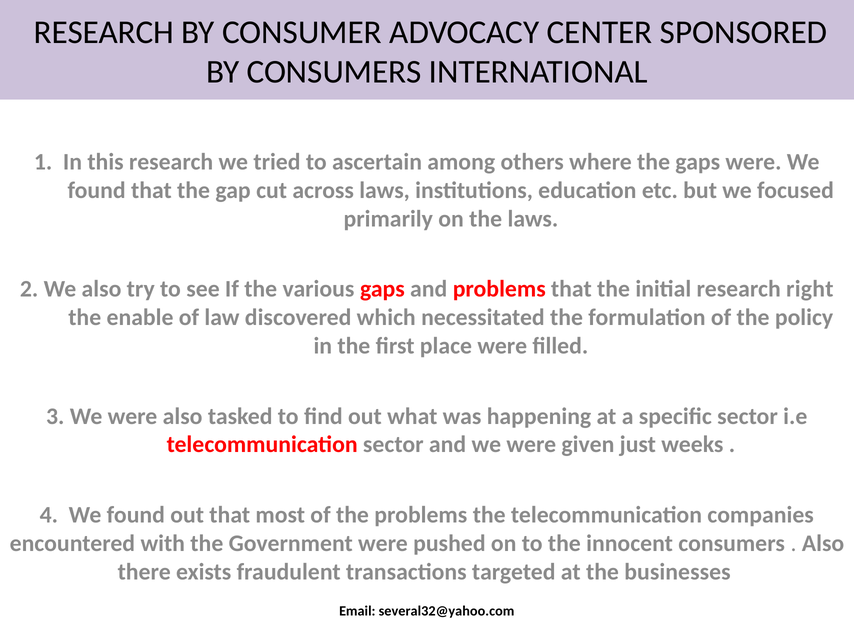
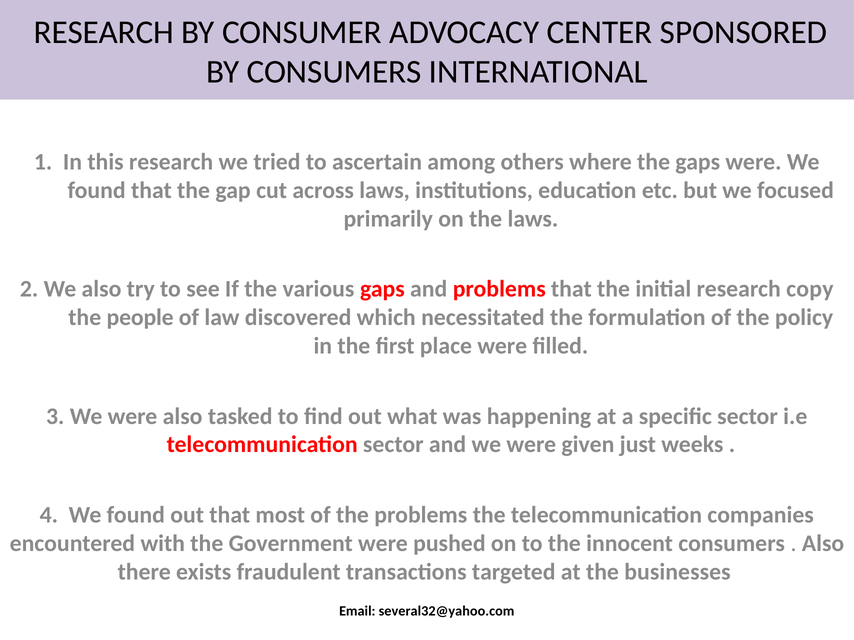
right: right -> copy
enable: enable -> people
